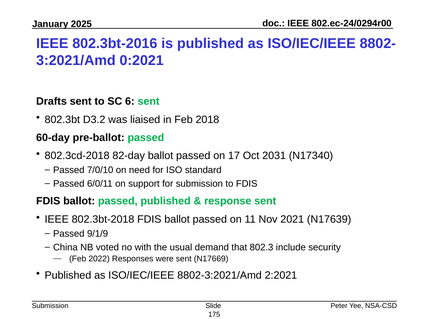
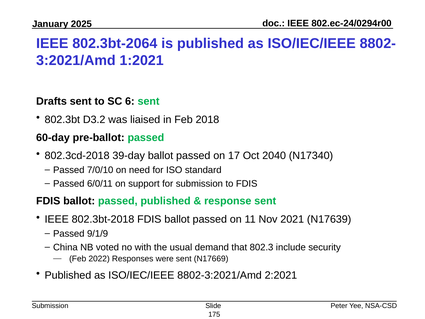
802.3bt-2016: 802.3bt-2016 -> 802.3bt-2064
0:2021: 0:2021 -> 1:2021
82-day: 82-day -> 39-day
2031: 2031 -> 2040
